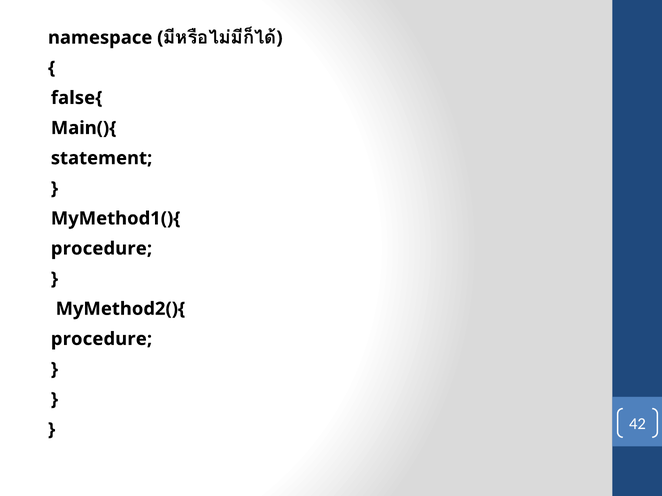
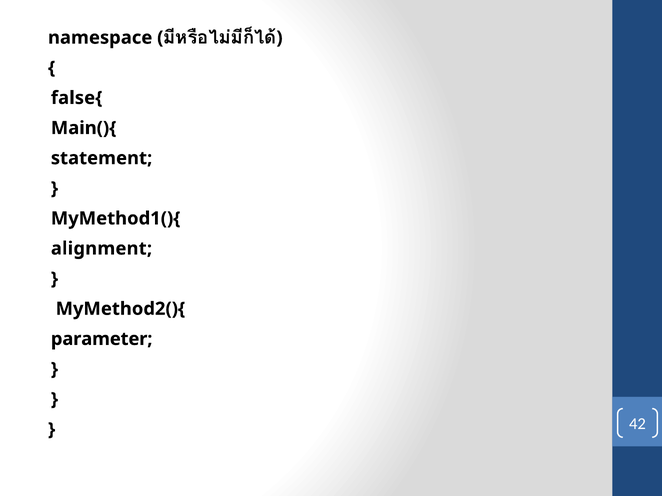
procedure at (102, 249): procedure -> alignment
procedure at (102, 339): procedure -> parameter
